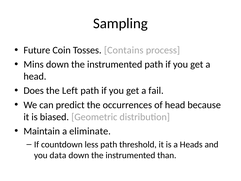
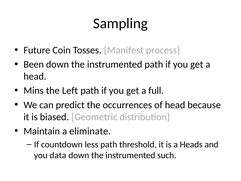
Contains: Contains -> Manifest
Mins: Mins -> Been
Does: Does -> Mins
fail: fail -> full
than: than -> such
